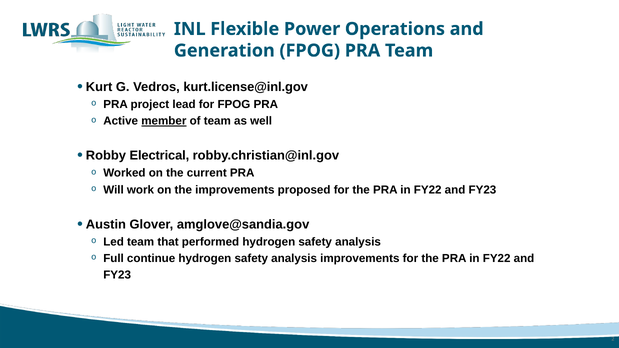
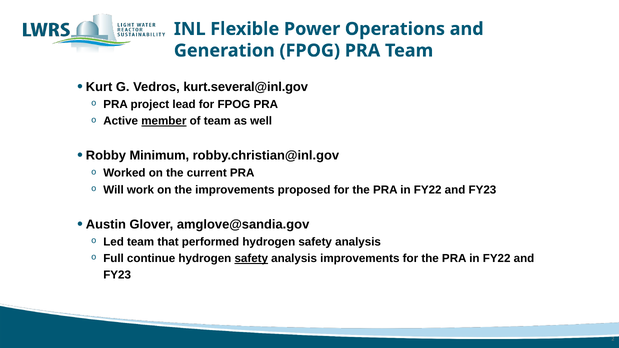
kurt.license@inl.gov: kurt.license@inl.gov -> kurt.several@inl.gov
Electrical: Electrical -> Minimum
safety at (251, 259) underline: none -> present
